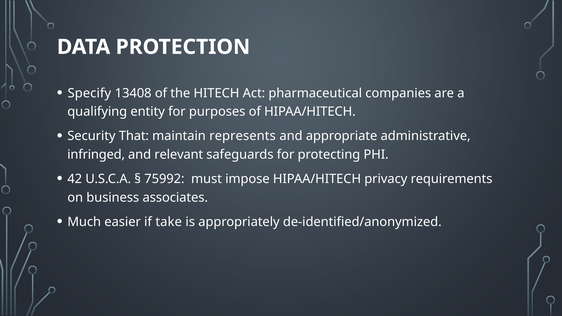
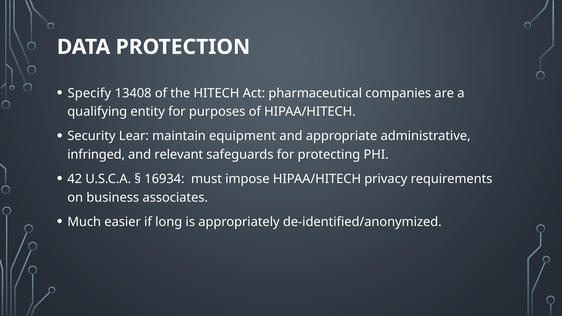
That: That -> Lear
represents: represents -> equipment
75992: 75992 -> 16934
take: take -> long
